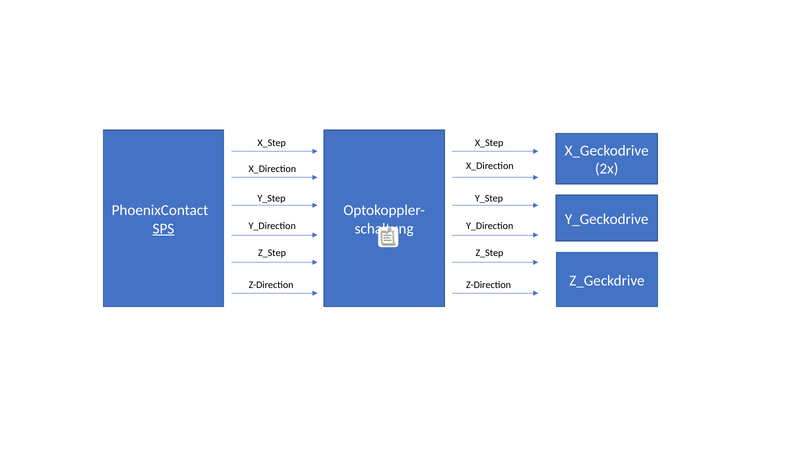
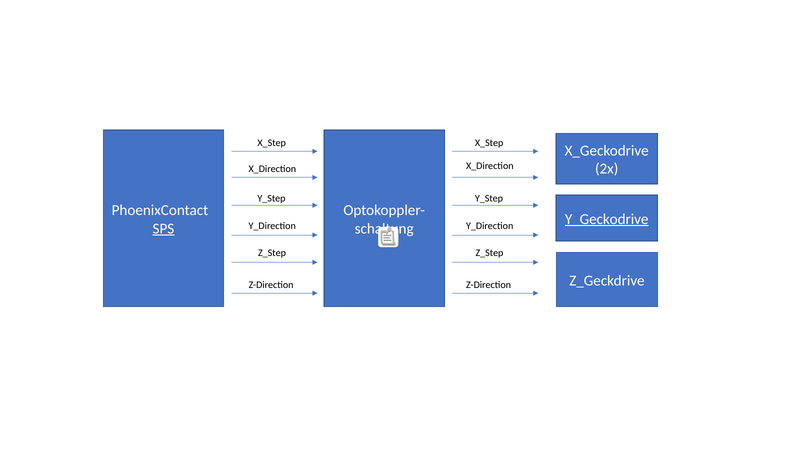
Y_Geckodrive underline: none -> present
